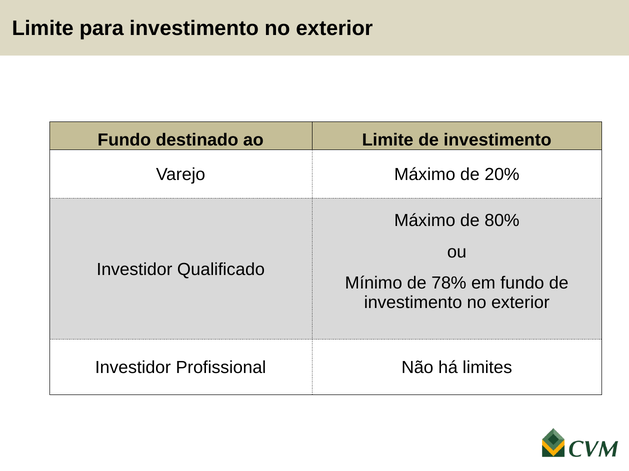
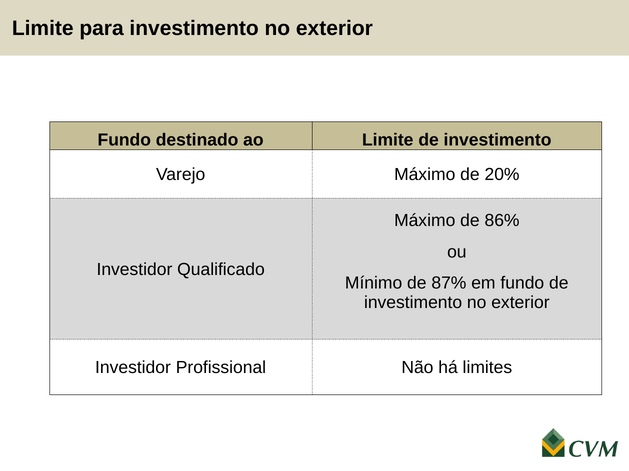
80%: 80% -> 86%
78%: 78% -> 87%
